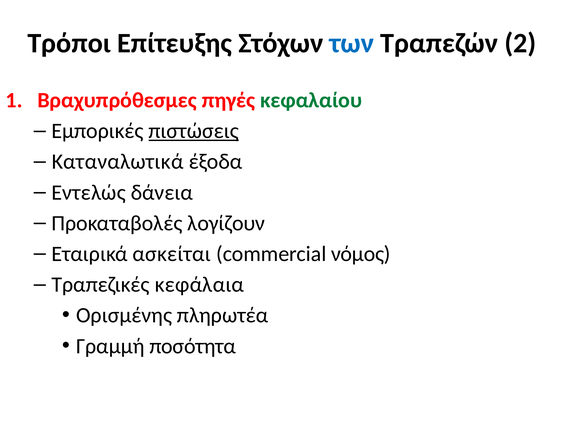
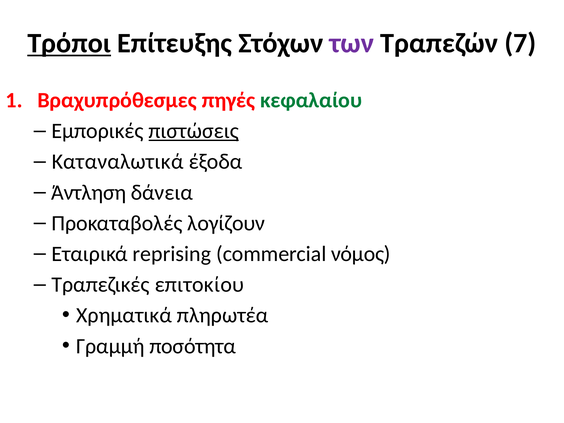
Τρόποι underline: none -> present
των colour: blue -> purple
2: 2 -> 7
Εντελώς: Εντελώς -> Άντληση
ασκείται: ασκείται -> reprising
κεφάλαια: κεφάλαια -> επιτοκίου
Ορισμένης: Ορισμένης -> Χρηματικά
